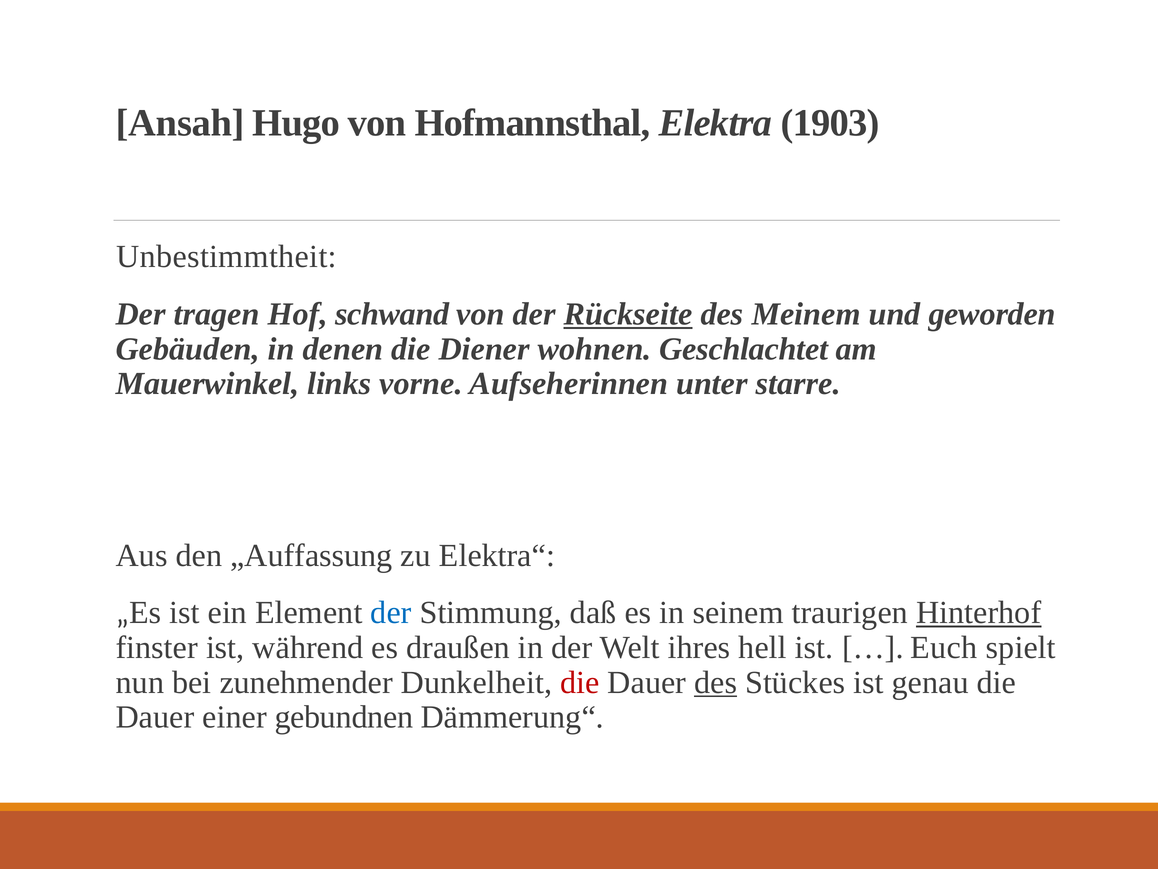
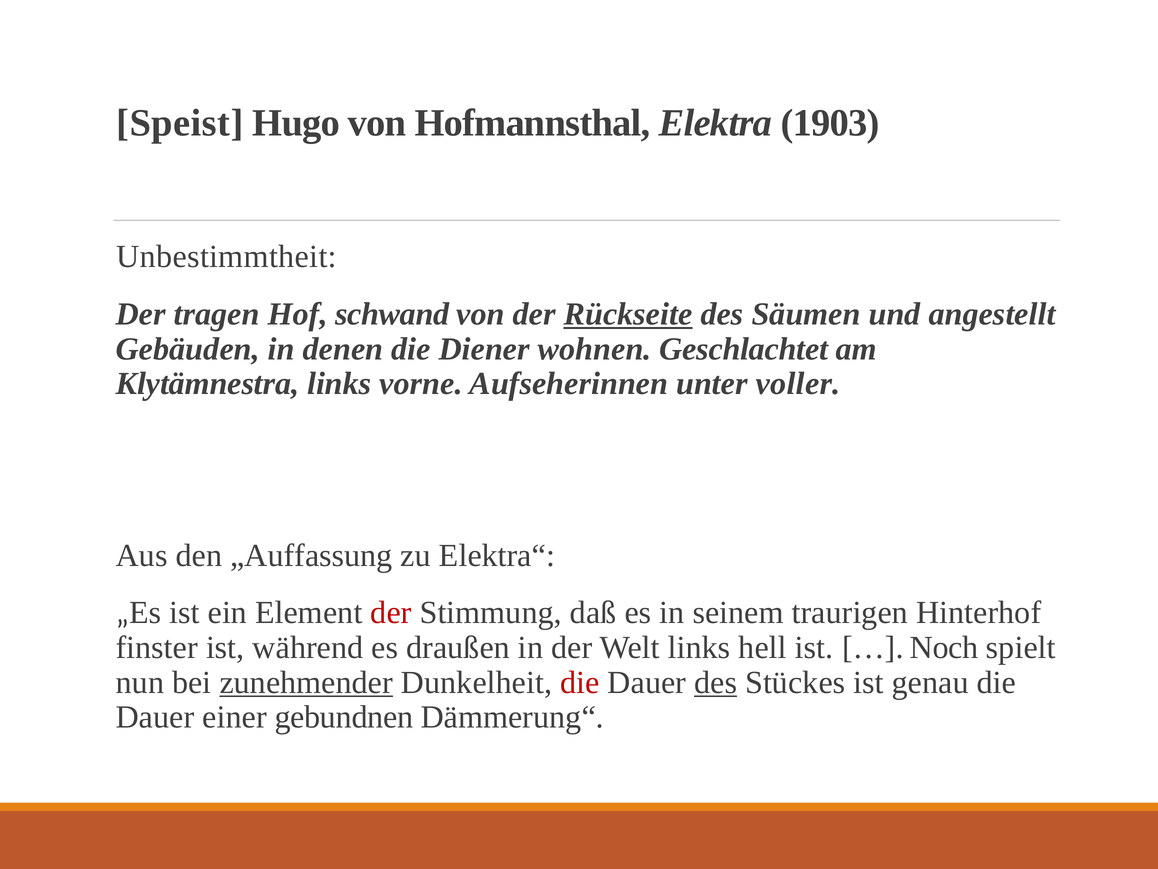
Ansah: Ansah -> Speist
Meinem: Meinem -> Säumen
geworden: geworden -> angestellt
Mauerwinkel: Mauerwinkel -> Klytämnestra
starre: starre -> voller
der at (391, 613) colour: blue -> red
Hinterhof underline: present -> none
Welt ihres: ihres -> links
Euch: Euch -> Noch
zunehmender underline: none -> present
